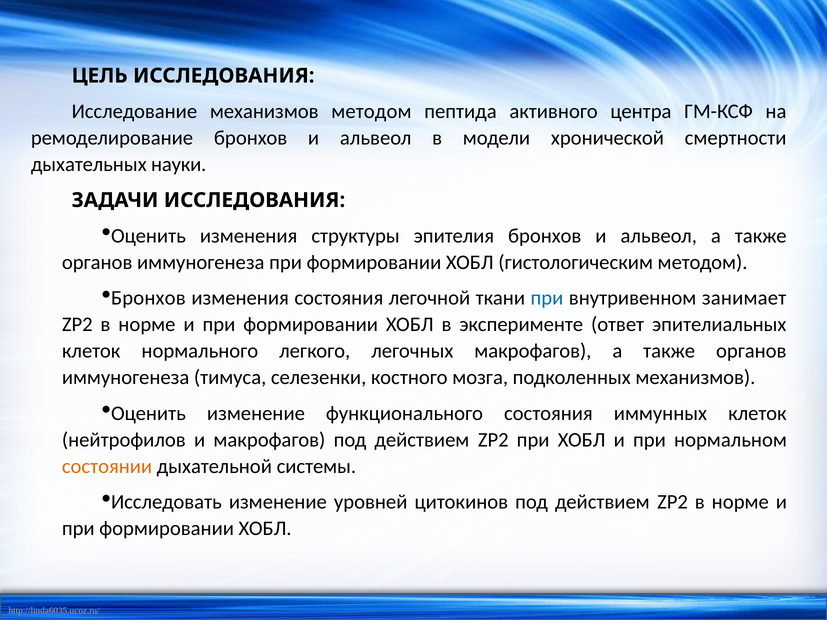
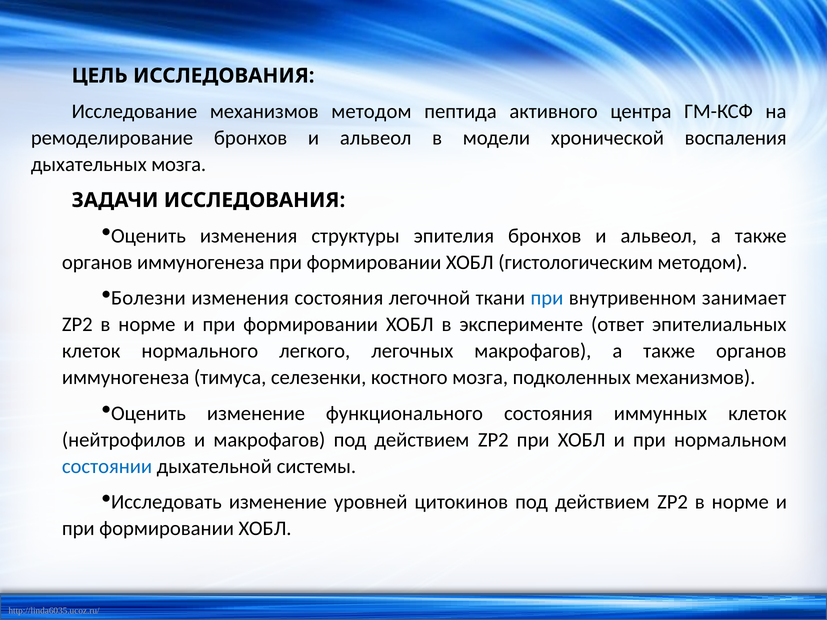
смертности: смертности -> воспаления
дыхательных науки: науки -> мозга
Бронхов at (148, 298): Бронхов -> Болезни
состоянии colour: orange -> blue
